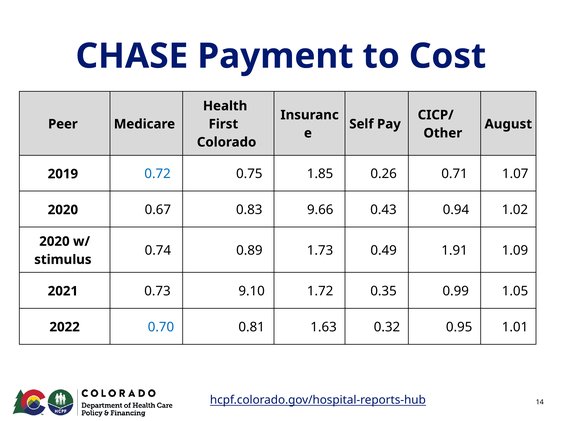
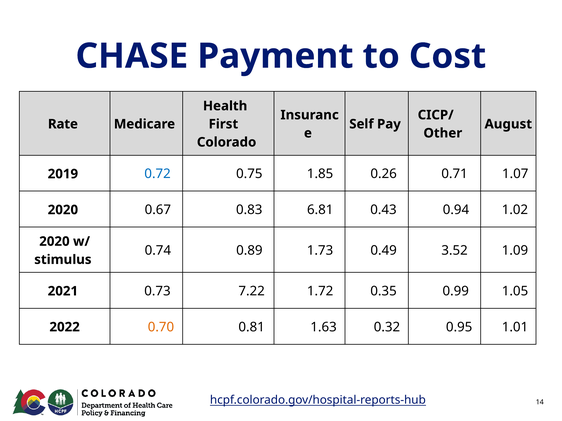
Peer: Peer -> Rate
9.66: 9.66 -> 6.81
1.91: 1.91 -> 3.52
9.10: 9.10 -> 7.22
0.70 colour: blue -> orange
